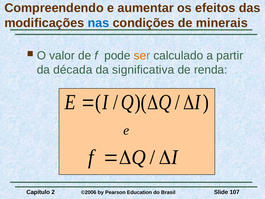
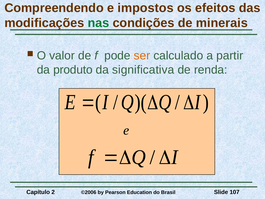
aumentar: aumentar -> impostos
nas colour: blue -> green
década: década -> produto
